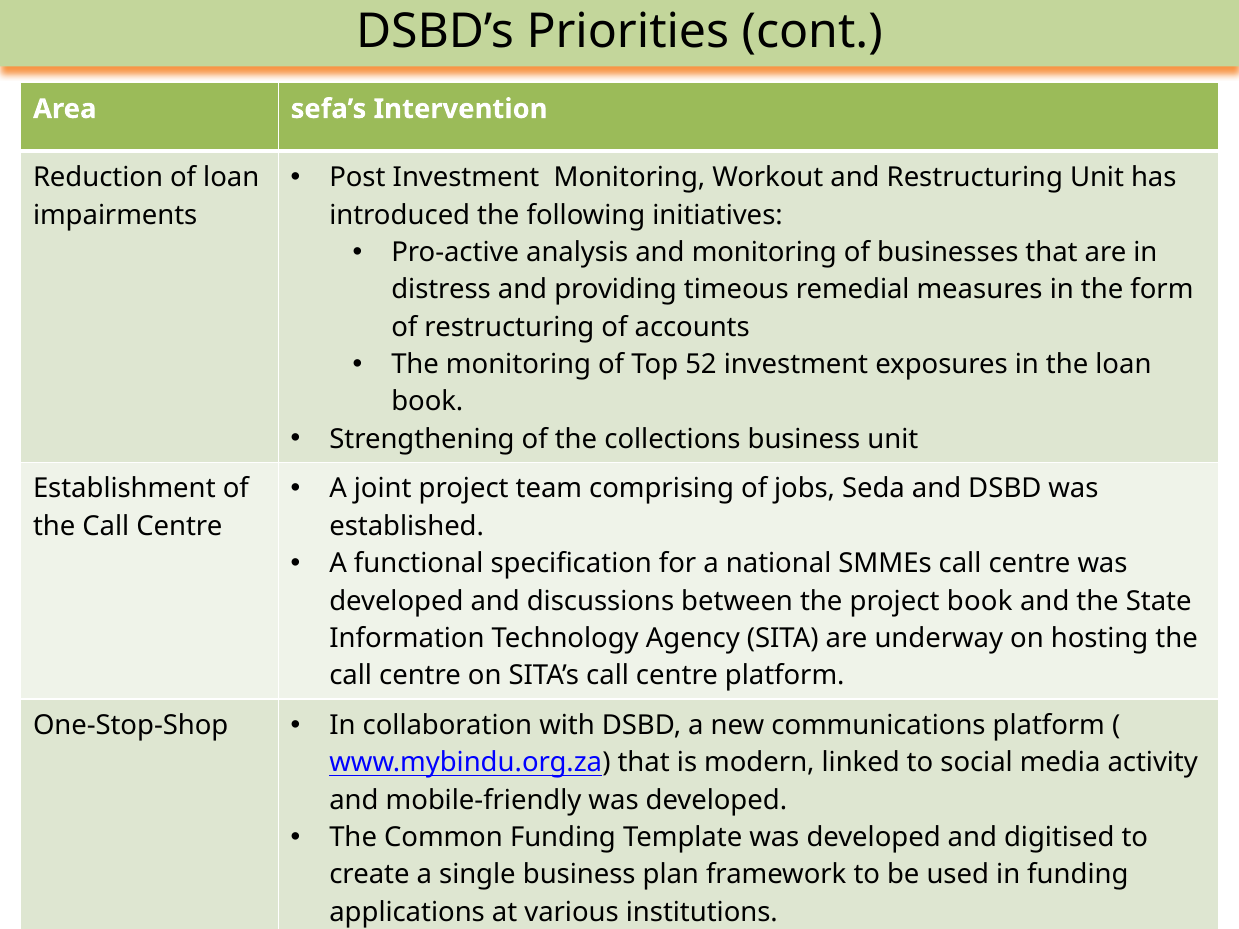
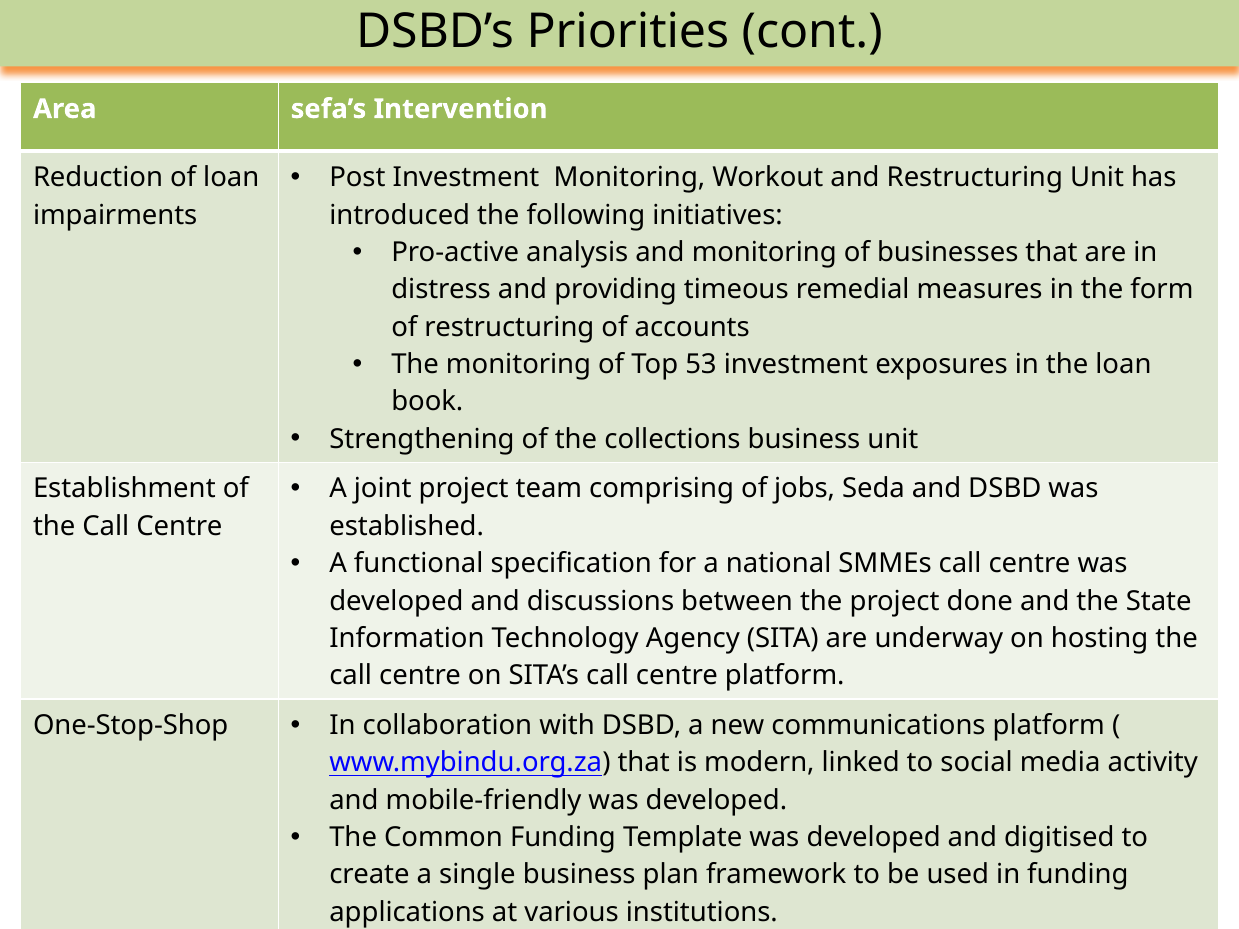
52: 52 -> 53
project book: book -> done
